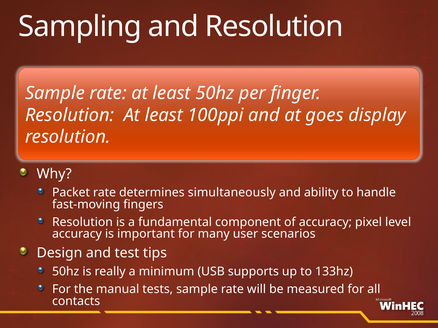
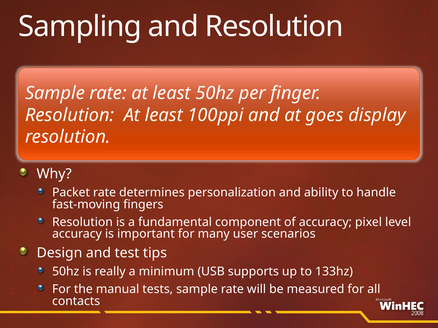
simultaneously: simultaneously -> personalization
